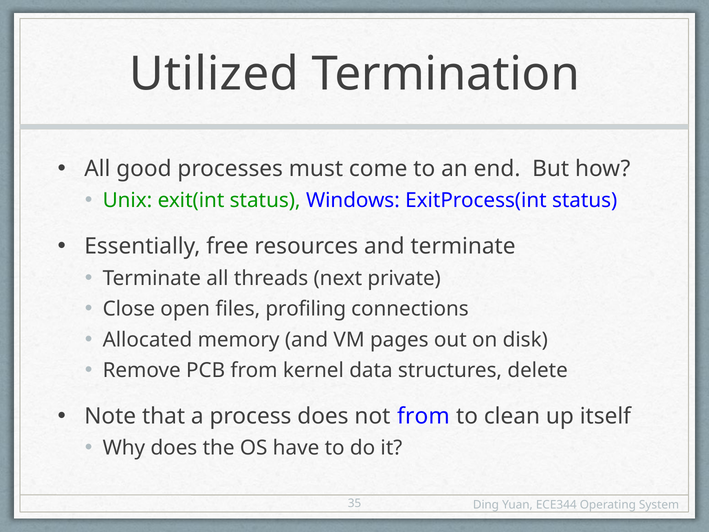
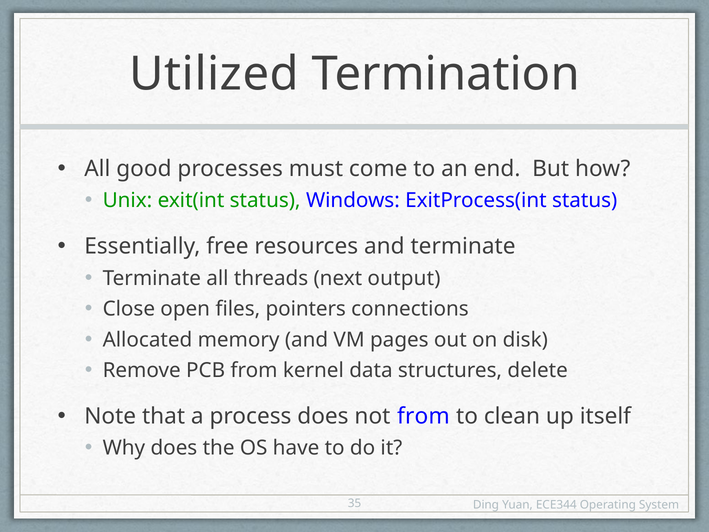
private: private -> output
profiling: profiling -> pointers
